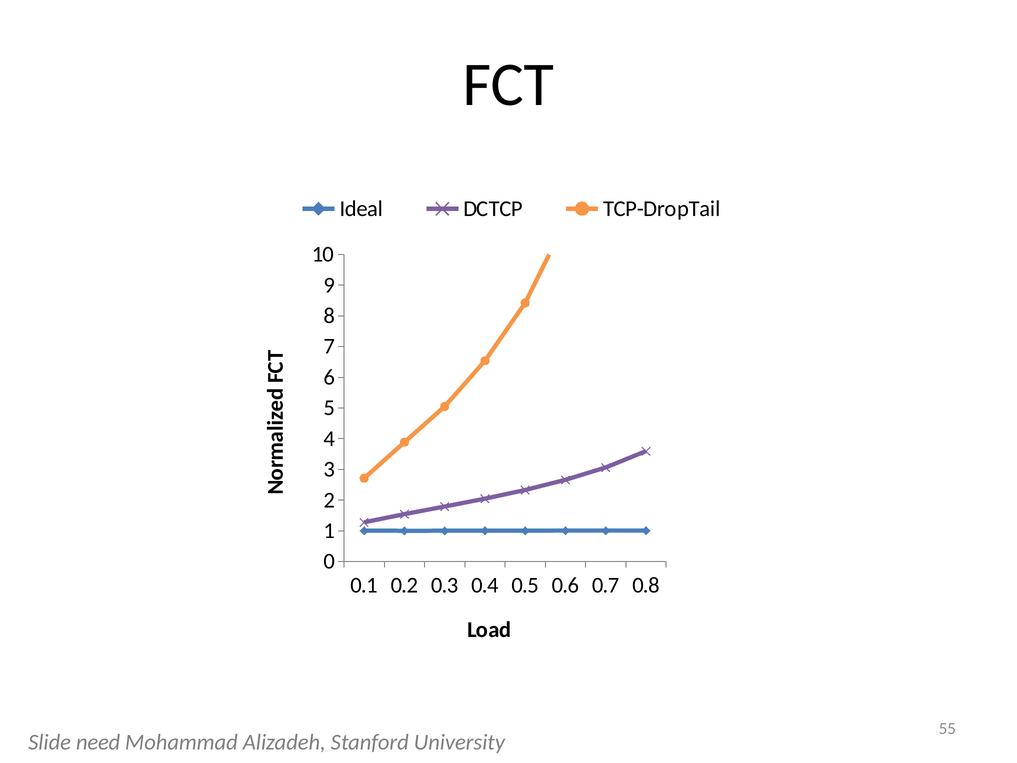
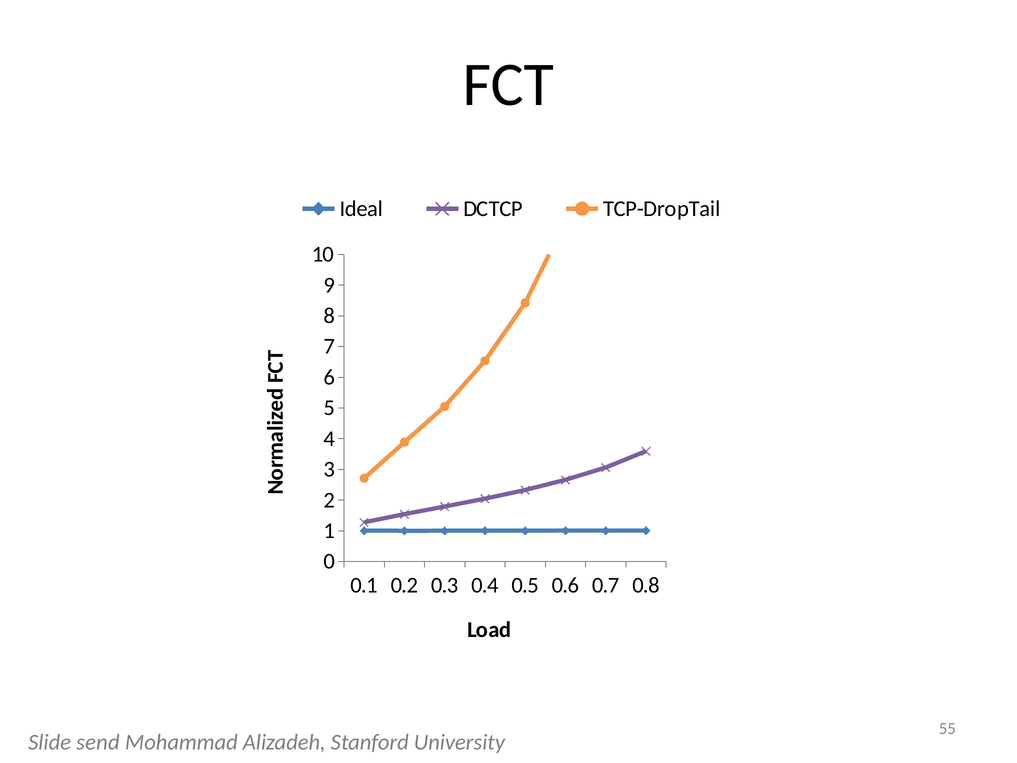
need: need -> send
